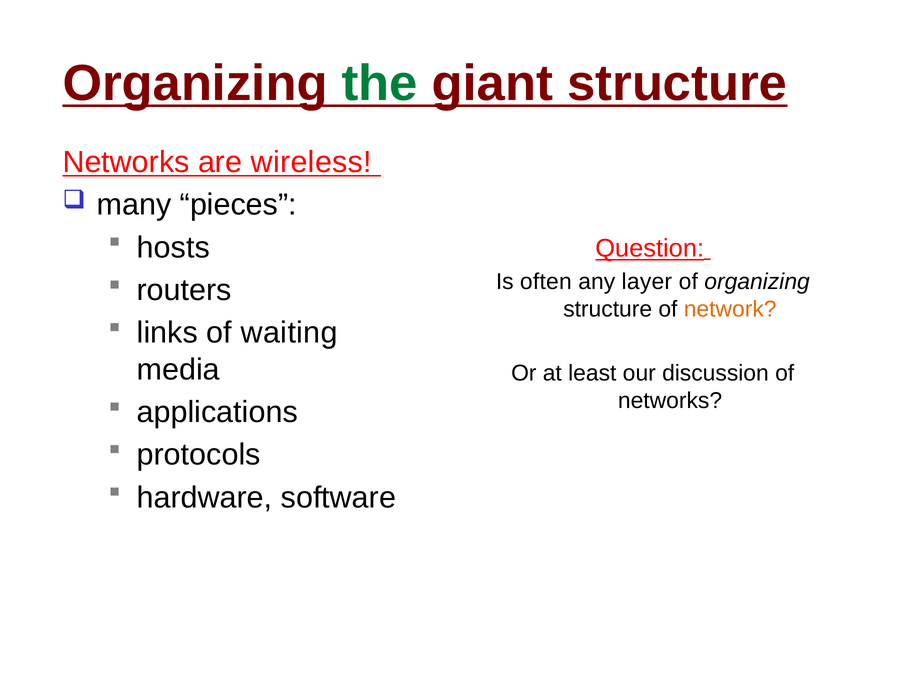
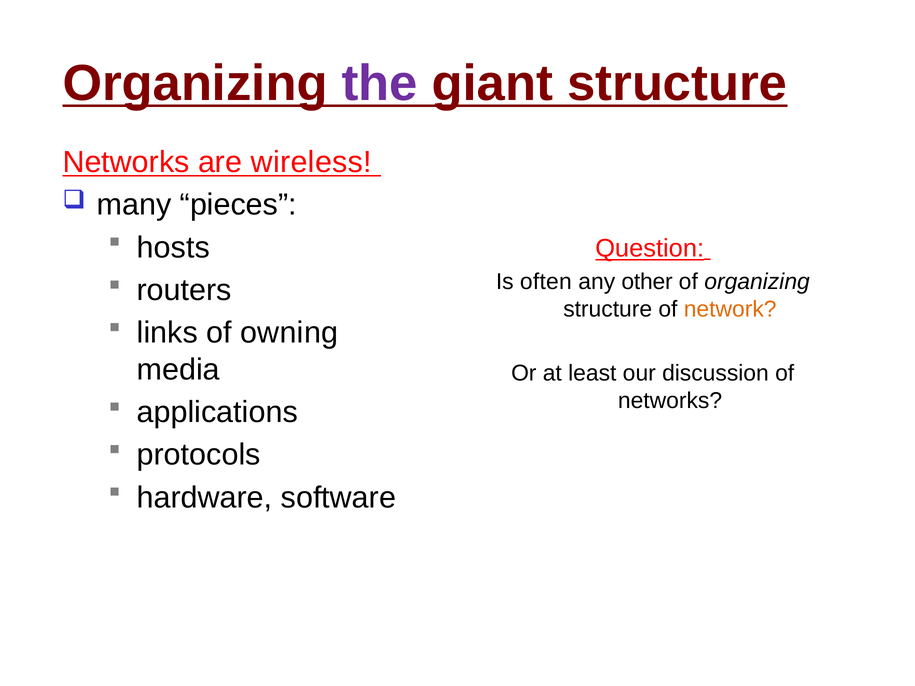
the colour: green -> purple
layer: layer -> other
waiting: waiting -> owning
